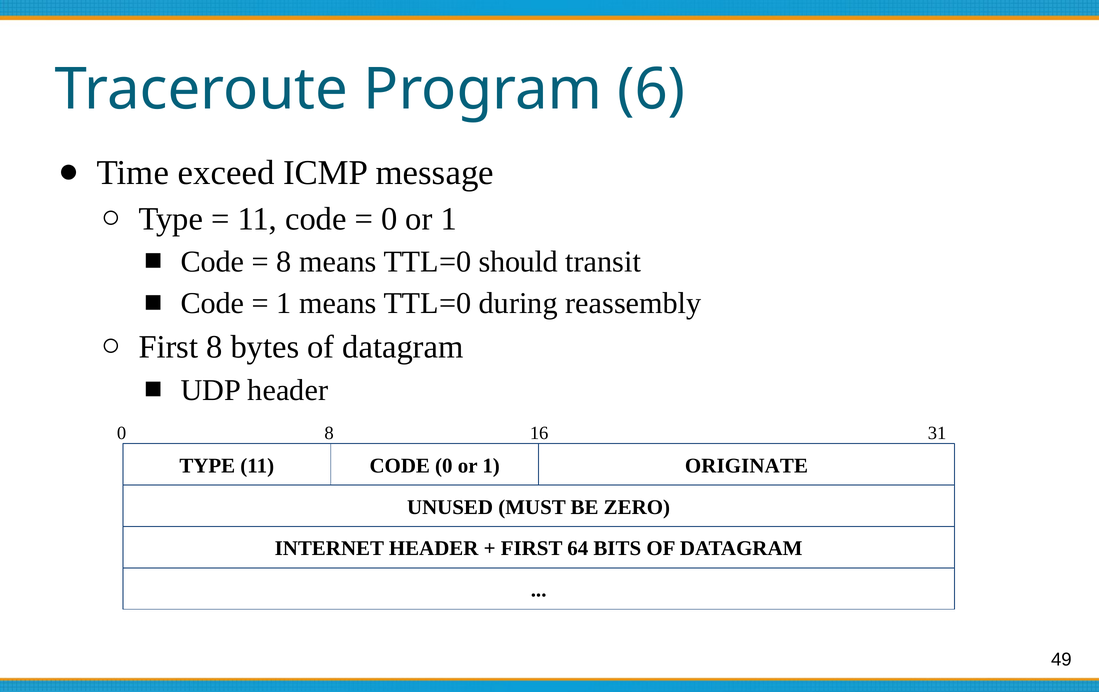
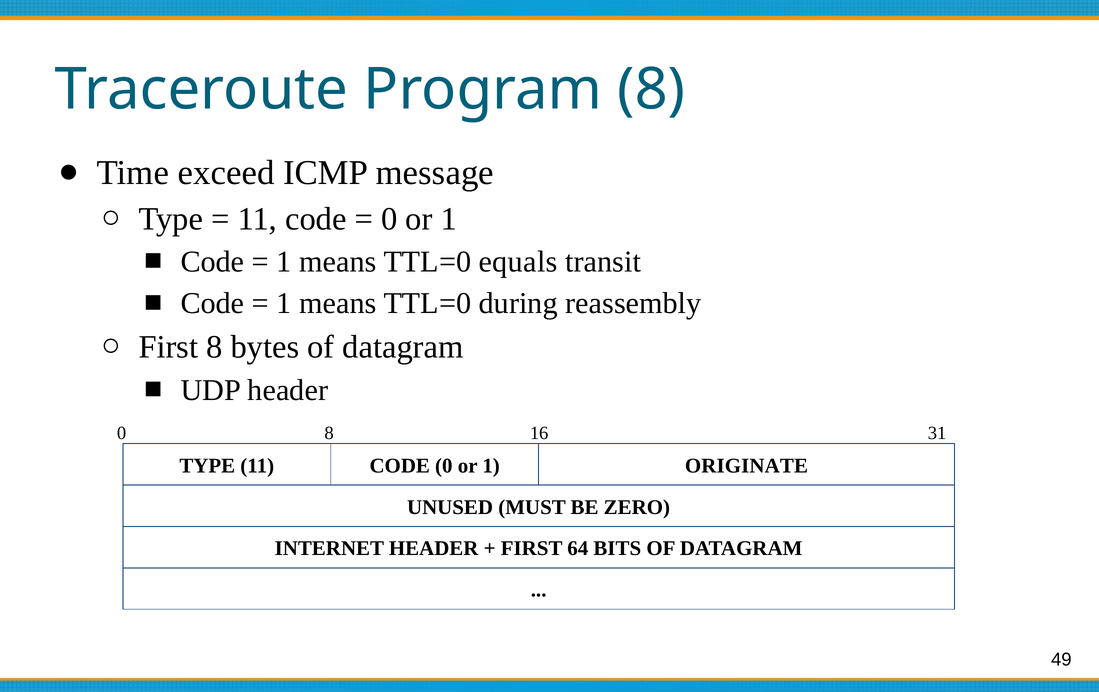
Program 6: 6 -> 8
8 at (284, 262): 8 -> 1
should: should -> equals
